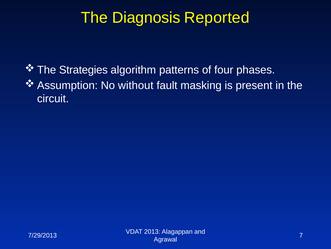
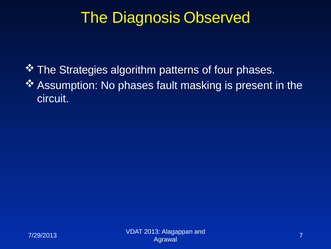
Reported: Reported -> Observed
No without: without -> phases
